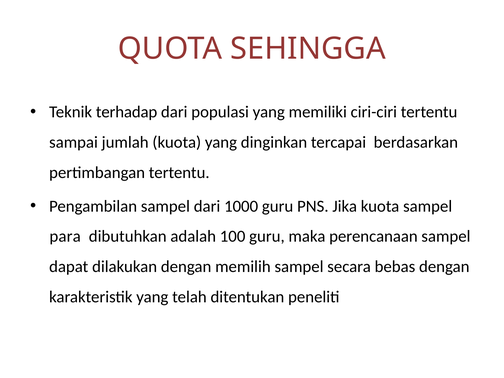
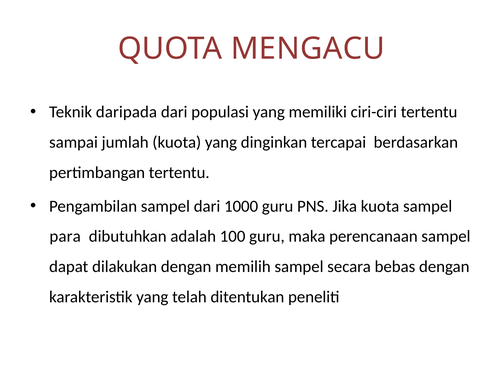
SEHINGGA: SEHINGGA -> MENGACU
terhadap: terhadap -> daripada
